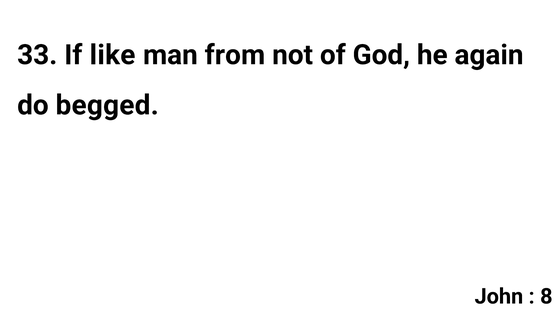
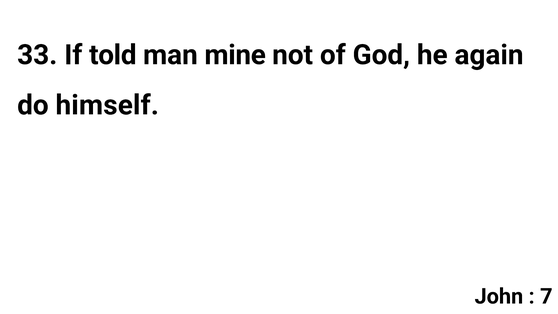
like: like -> told
from: from -> mine
begged: begged -> himself
8: 8 -> 7
